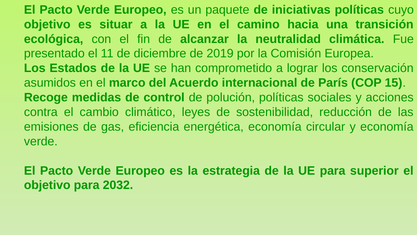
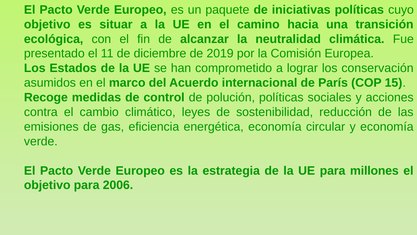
superior: superior -> millones
2032: 2032 -> 2006
